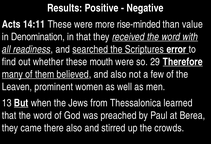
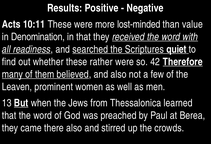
14:11: 14:11 -> 10:11
rise-minded: rise-minded -> lost-minded
error: error -> quiet
mouth: mouth -> rather
29: 29 -> 42
